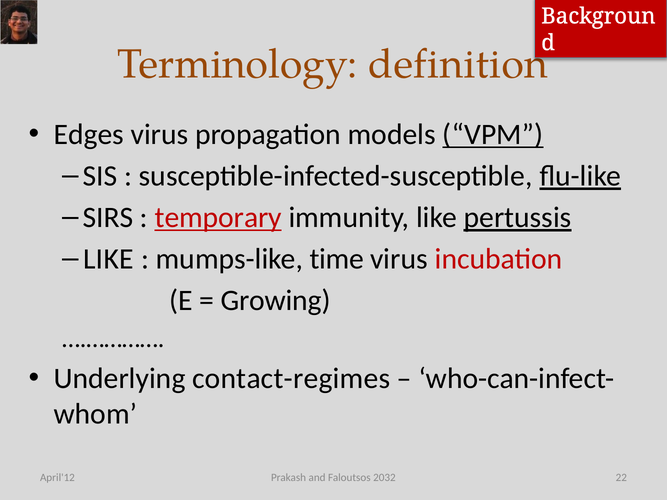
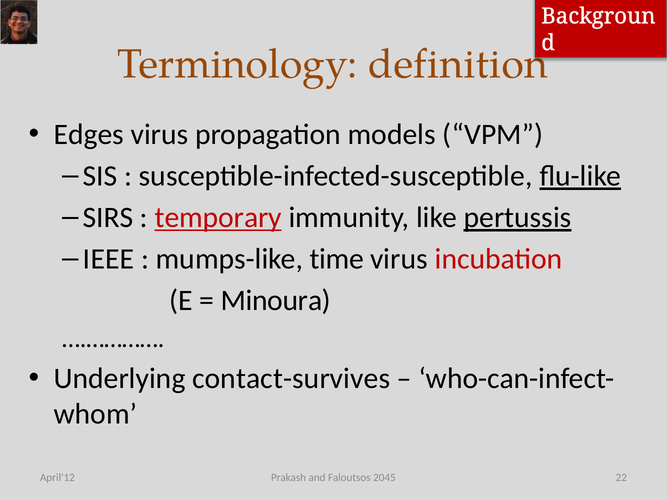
VPM underline: present -> none
LIKE at (109, 259): LIKE -> IEEE
Growing: Growing -> Minoura
contact-regimes: contact-regimes -> contact-survives
2032: 2032 -> 2045
